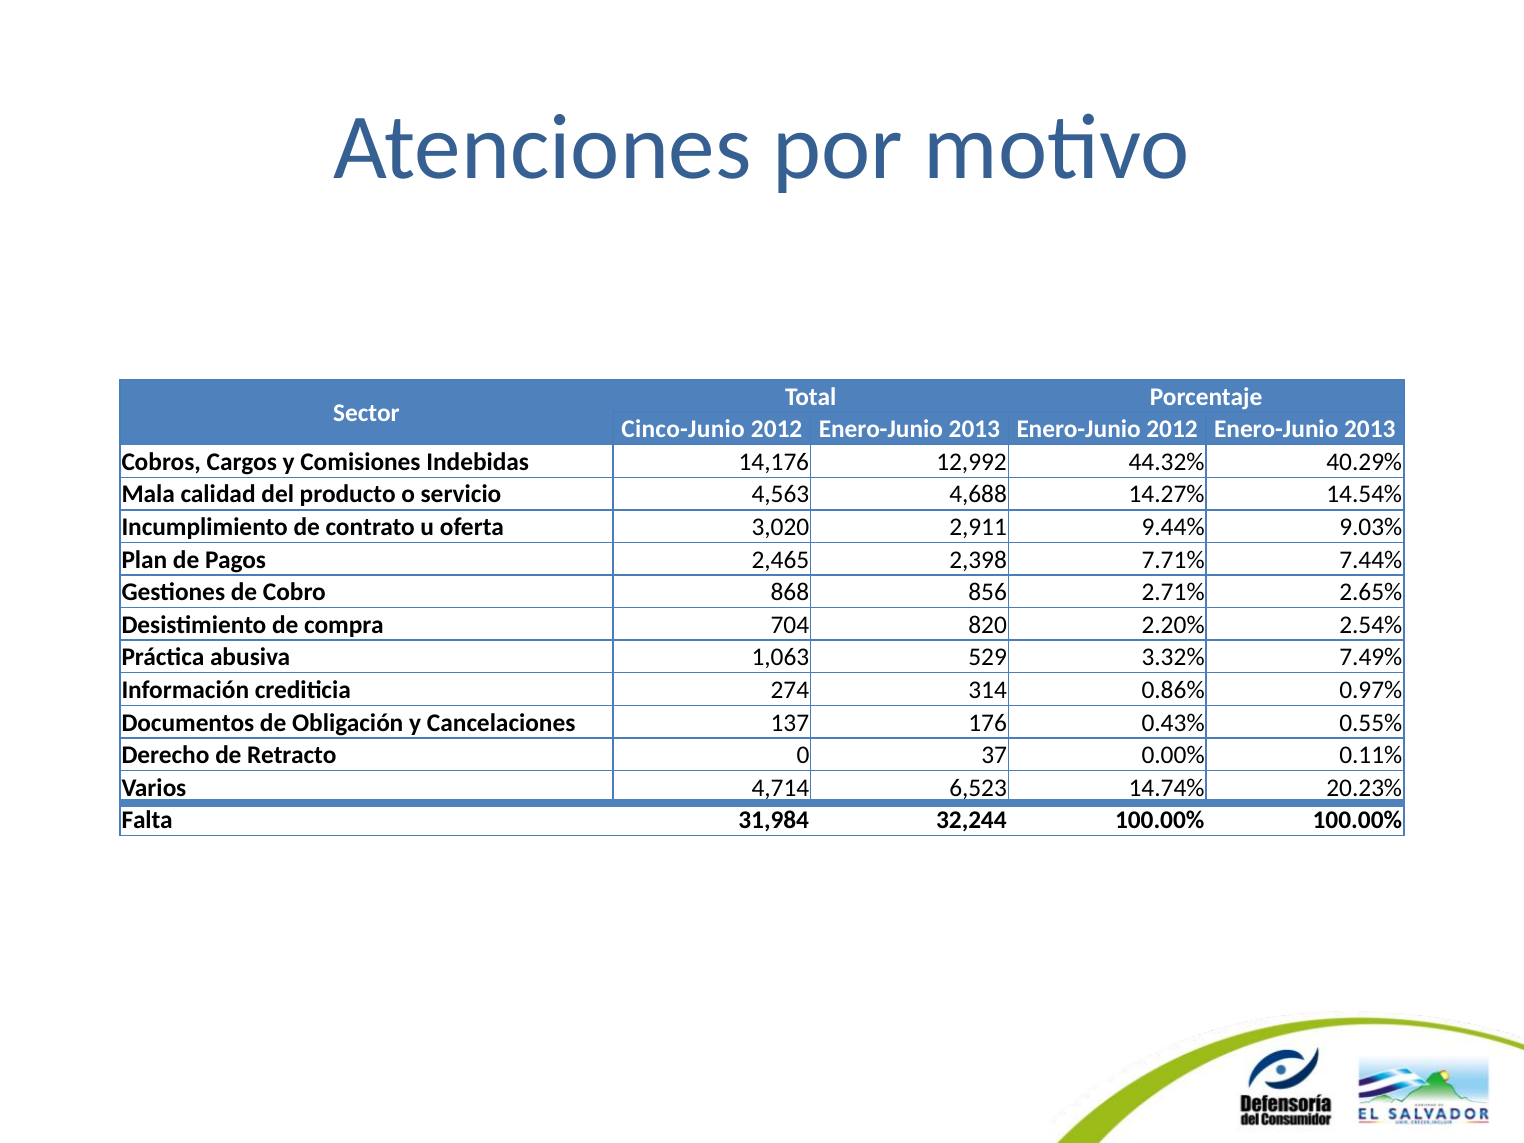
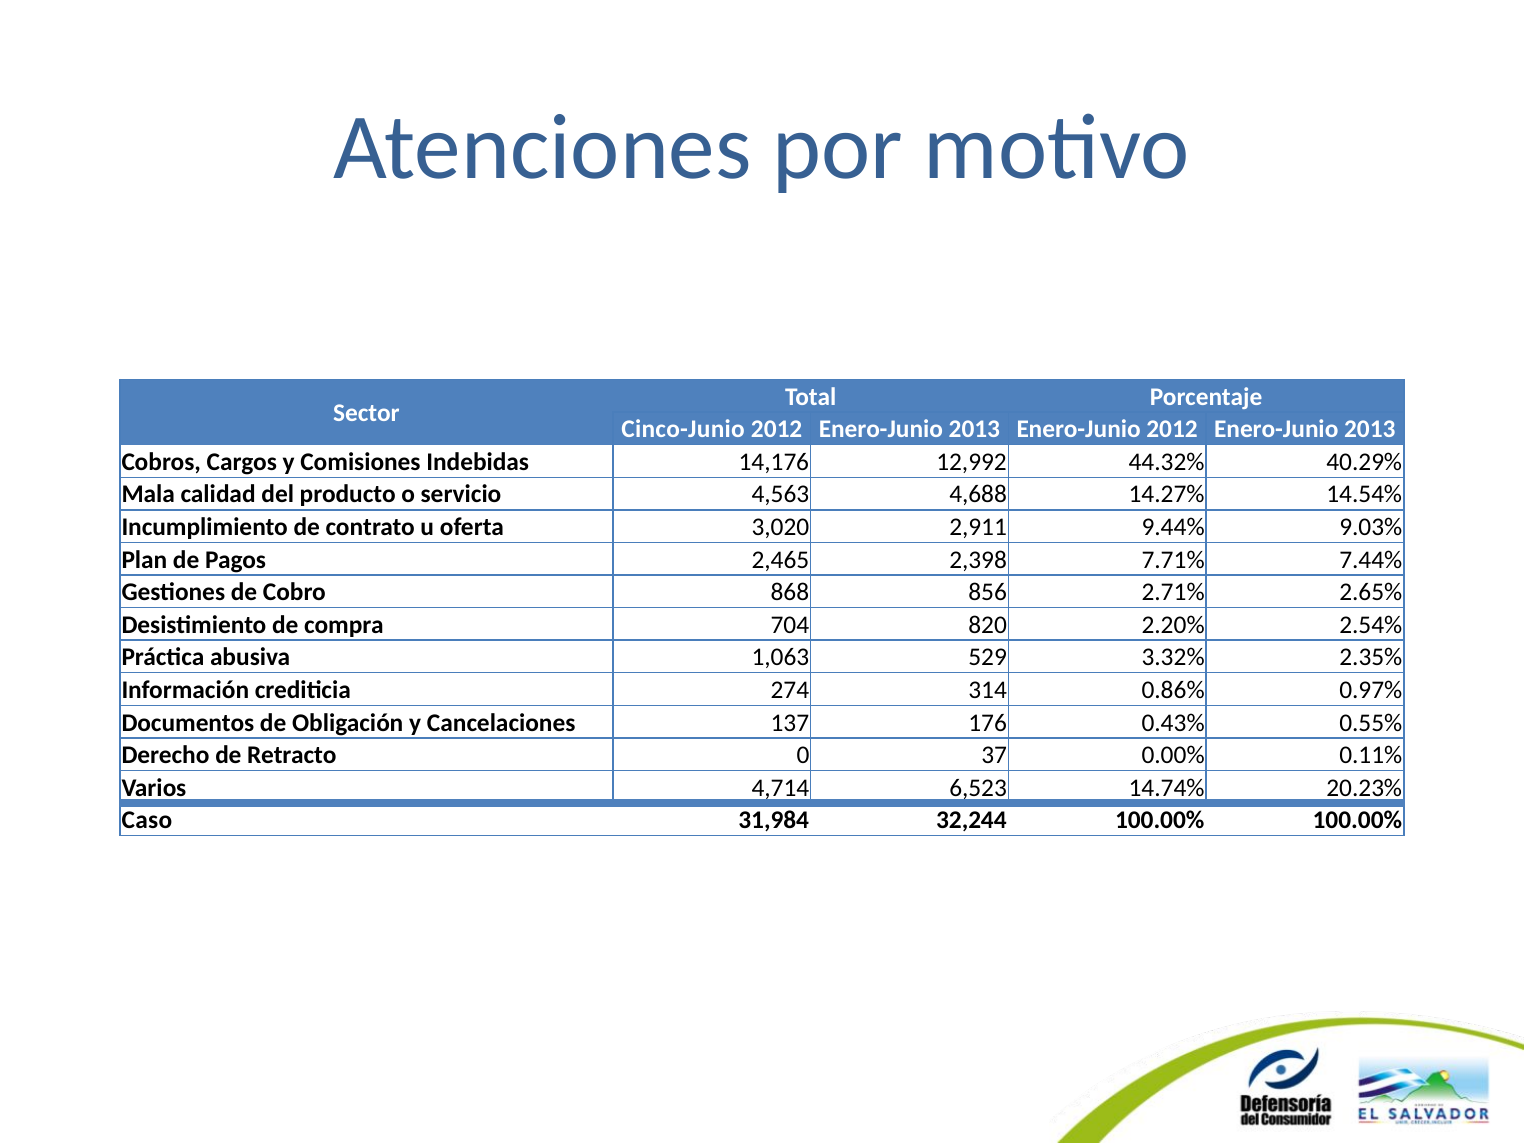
7.49%: 7.49% -> 2.35%
Falta: Falta -> Caso
